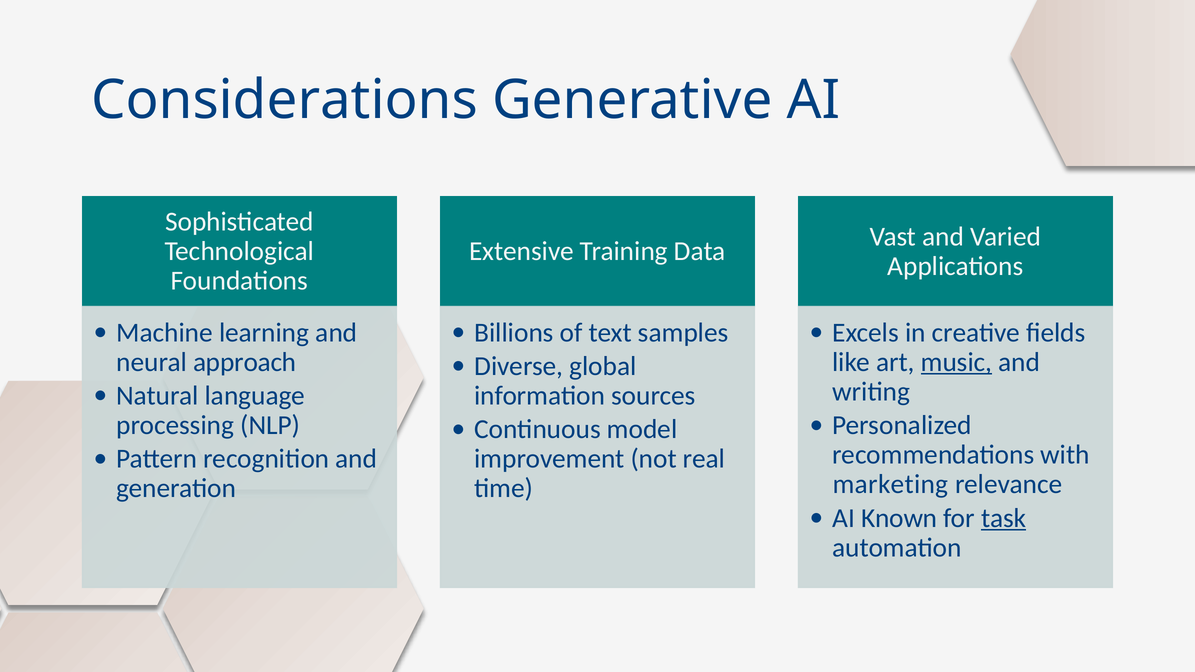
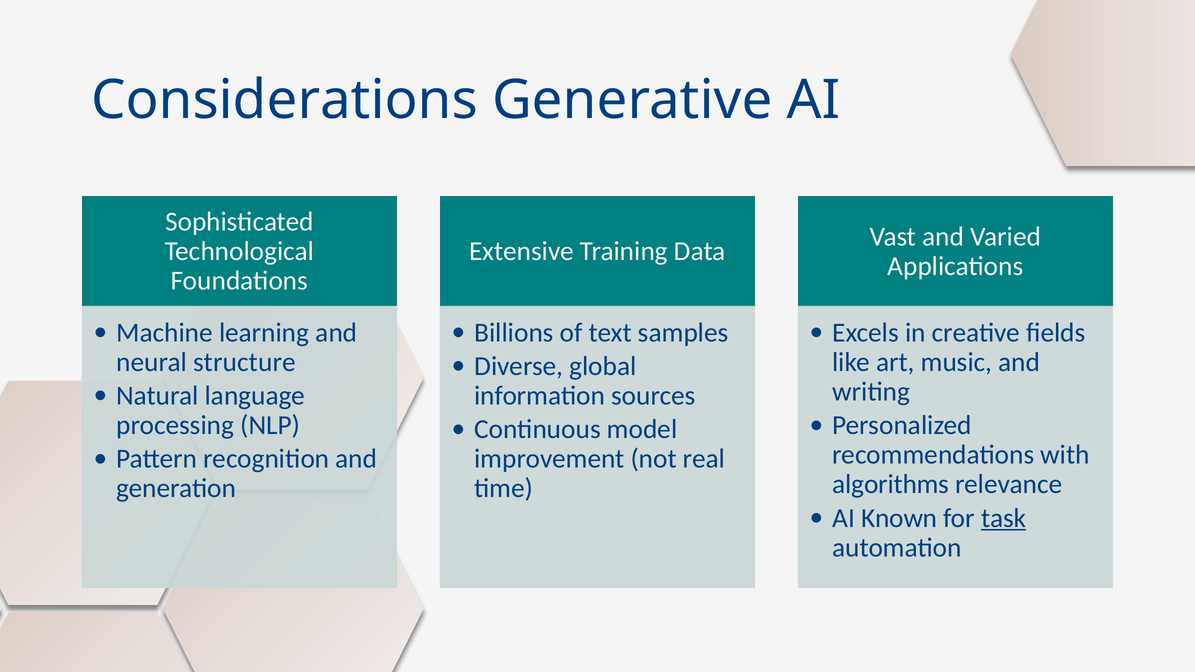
approach: approach -> structure
music underline: present -> none
marketing: marketing -> algorithms
